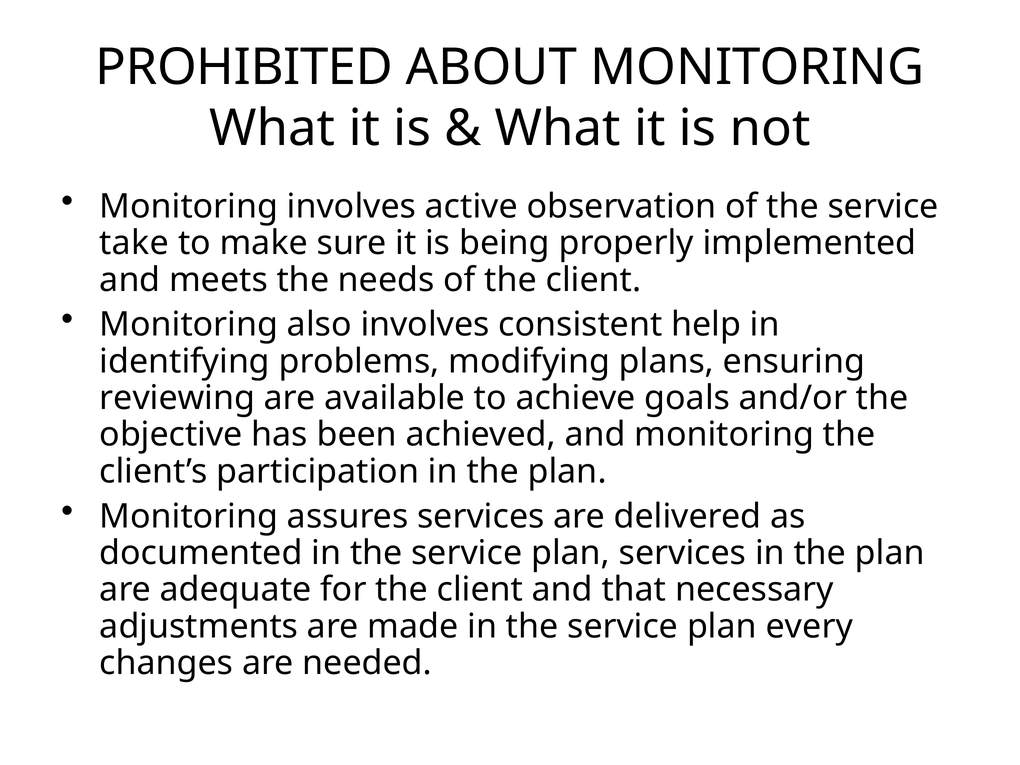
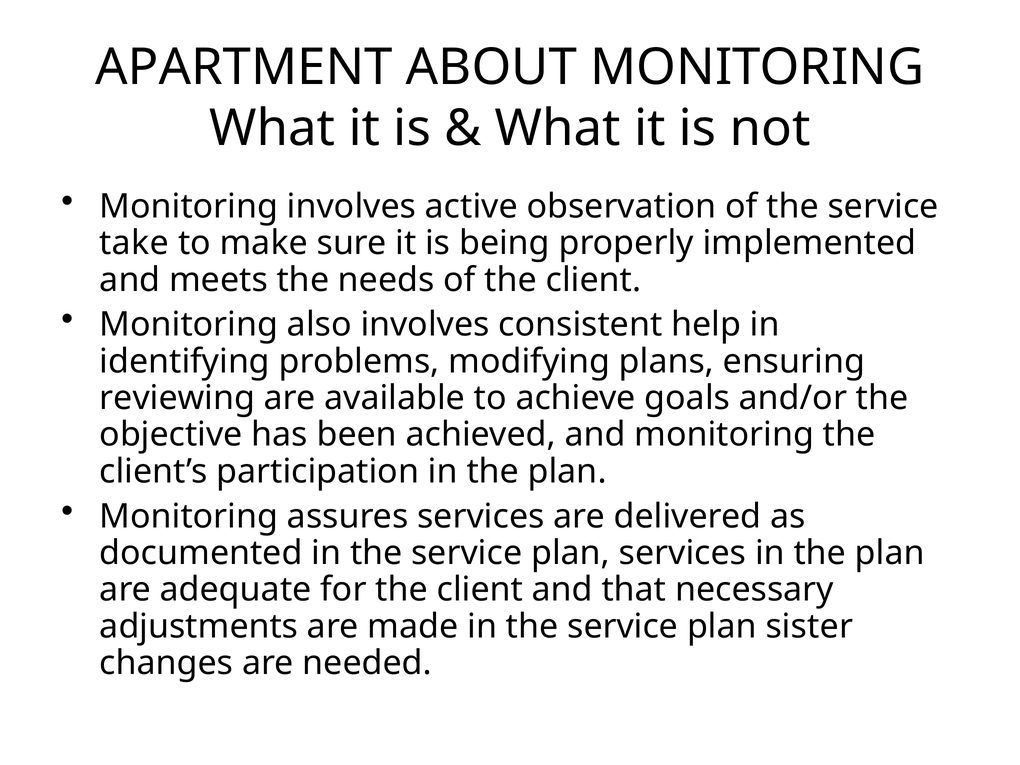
PROHIBITED: PROHIBITED -> APARTMENT
every: every -> sister
